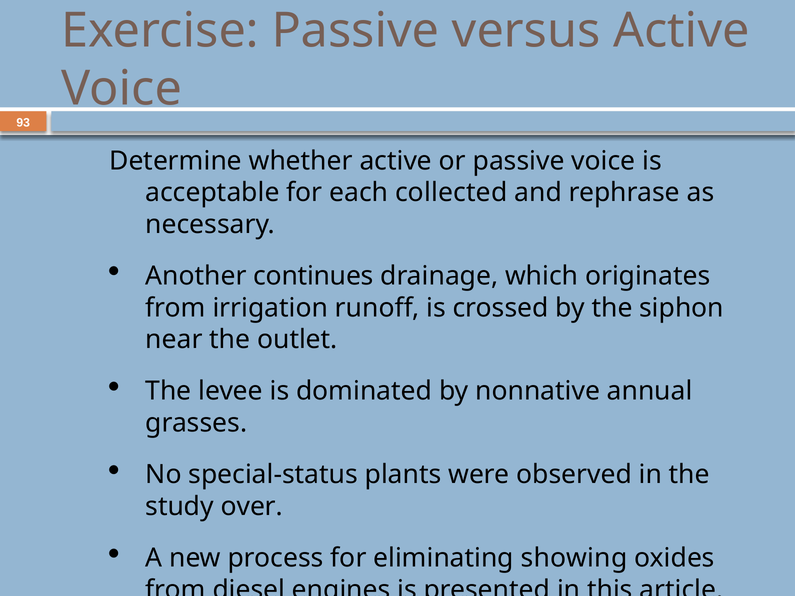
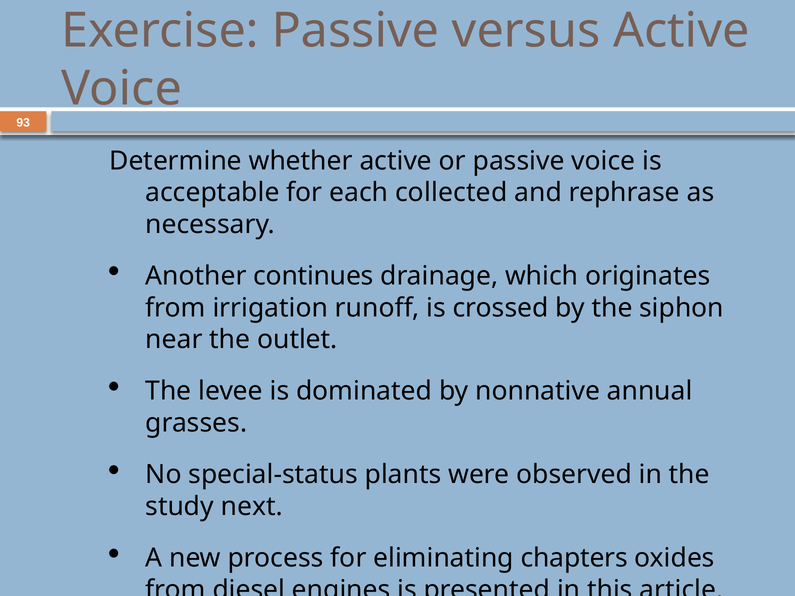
over: over -> next
showing: showing -> chapters
